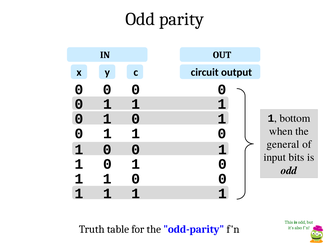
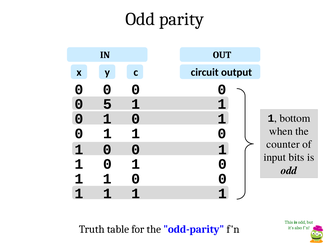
1 at (107, 104): 1 -> 5
general: general -> counter
